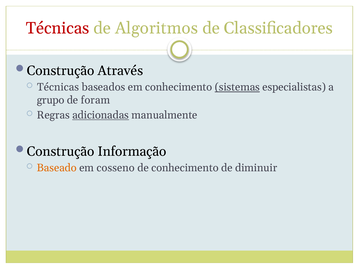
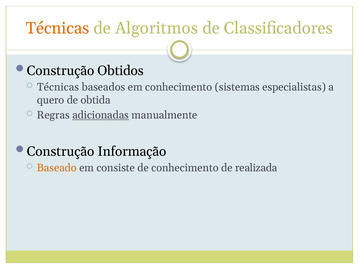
Técnicas at (58, 28) colour: red -> orange
Através: Através -> Obtidos
sistemas underline: present -> none
grupo: grupo -> quero
foram: foram -> obtida
cosseno: cosseno -> consiste
diminuir: diminuir -> realizada
